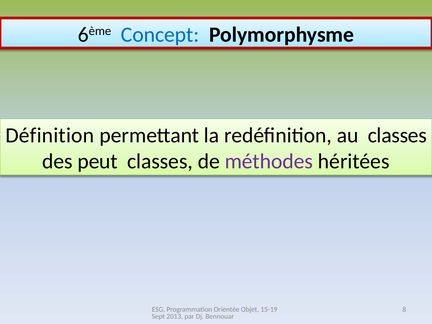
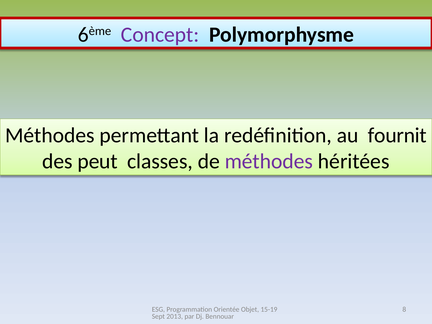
Concept colour: blue -> purple
Définition at (50, 135): Définition -> Méthodes
au classes: classes -> fournit
